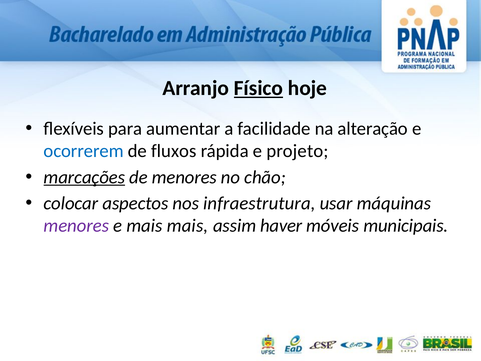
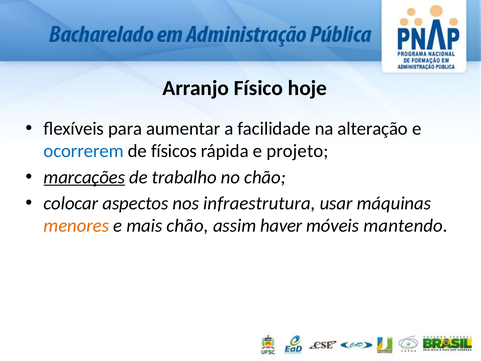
Físico underline: present -> none
fluxos: fluxos -> físicos
de menores: menores -> trabalho
menores at (76, 226) colour: purple -> orange
mais mais: mais -> chão
municipais: municipais -> mantendo
